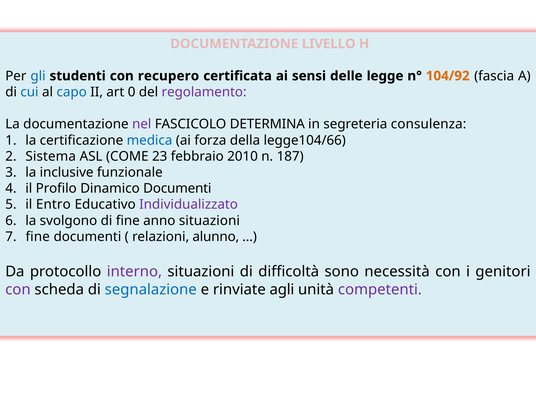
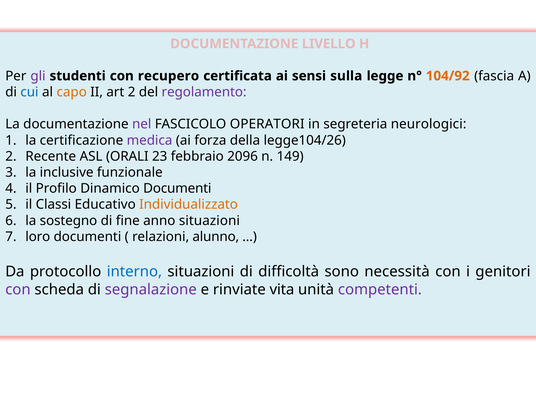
gli colour: blue -> purple
delle: delle -> sulla
capo colour: blue -> orange
art 0: 0 -> 2
DETERMINA: DETERMINA -> OPERATORI
consulenza: consulenza -> neurologici
medica colour: blue -> purple
legge104/66: legge104/66 -> legge104/26
Sistema: Sistema -> Recente
COME: COME -> ORALI
2010: 2010 -> 2096
187: 187 -> 149
Entro: Entro -> Classi
Individualizzato colour: purple -> orange
svolgono: svolgono -> sostegno
fine at (38, 237): fine -> loro
interno colour: purple -> blue
segnalazione colour: blue -> purple
agli: agli -> vita
